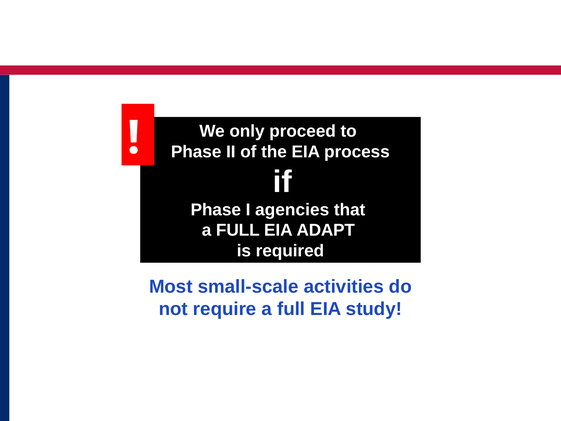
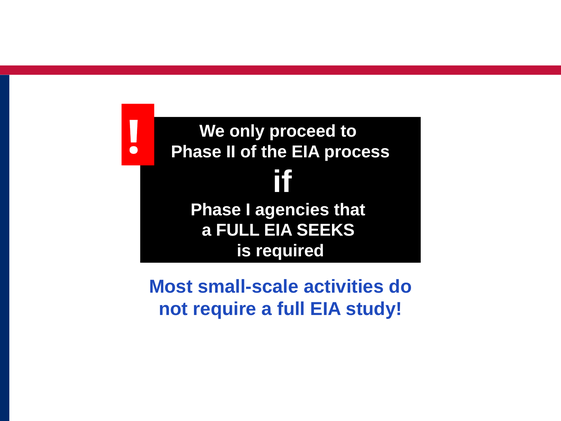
ADAPT: ADAPT -> SEEKS
